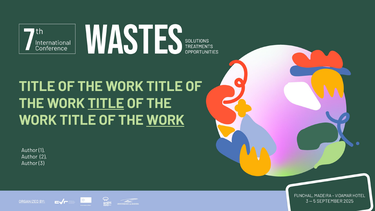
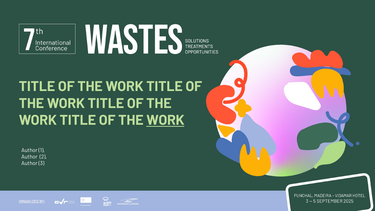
TITLE at (106, 103) underline: present -> none
